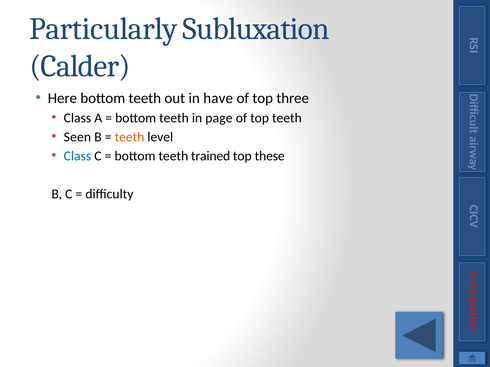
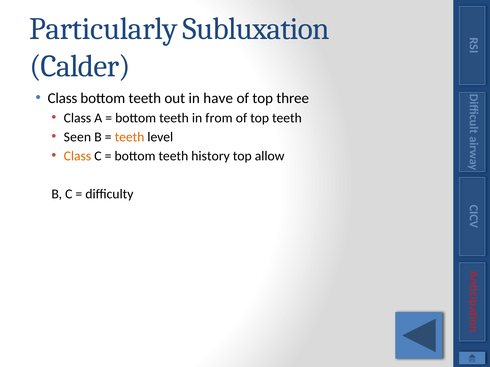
Here at (62, 98): Here -> Class
page: page -> from
Class at (77, 156) colour: blue -> orange
trained: trained -> history
these: these -> allow
